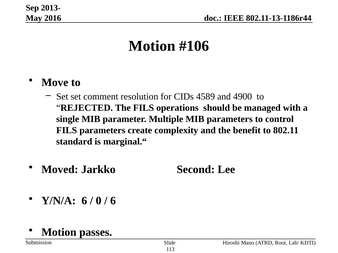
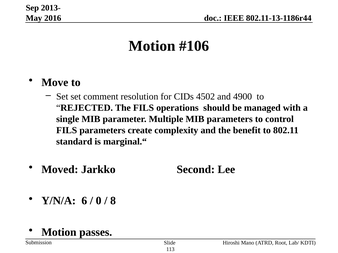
4589: 4589 -> 4502
6 at (113, 201): 6 -> 8
